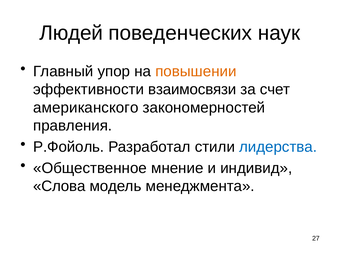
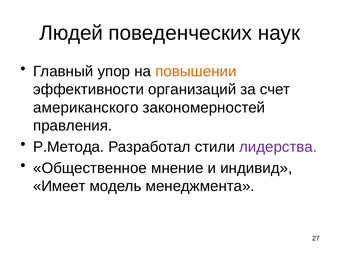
взаимосвязи: взаимосвязи -> организаций
Р.Фойоль: Р.Фойоль -> Р.Метода
лидерства colour: blue -> purple
Слова: Слова -> Имеет
